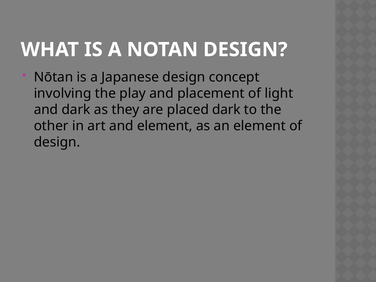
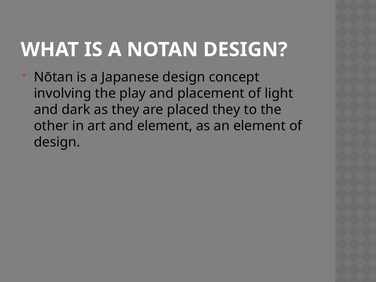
placed dark: dark -> they
